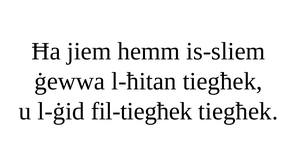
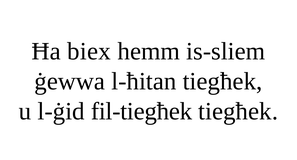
jiem: jiem -> biex
